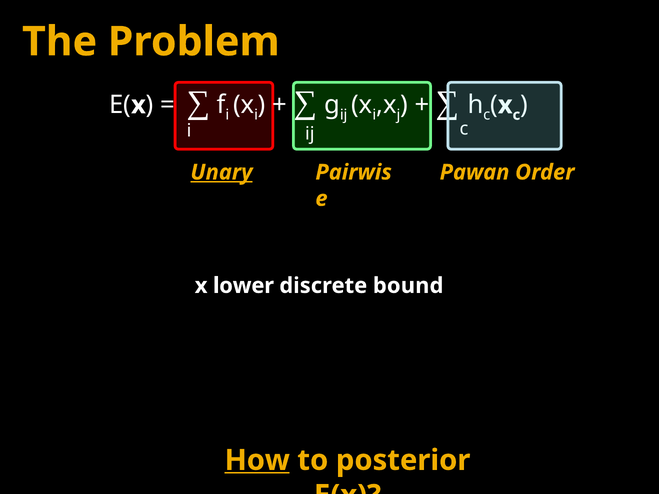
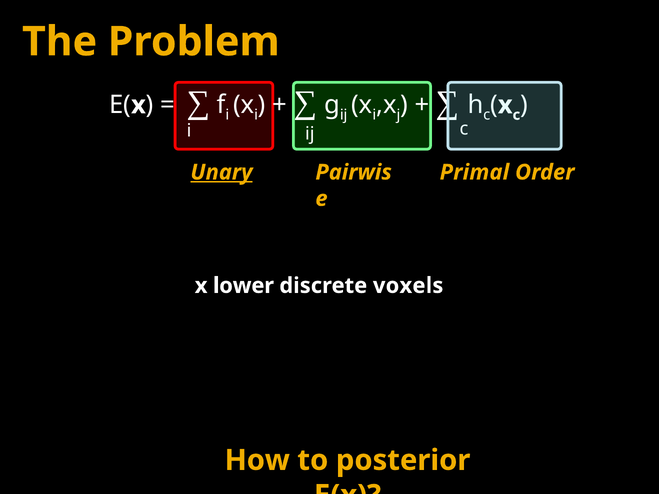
Pawan: Pawan -> Primal
bound: bound -> voxels
How underline: present -> none
